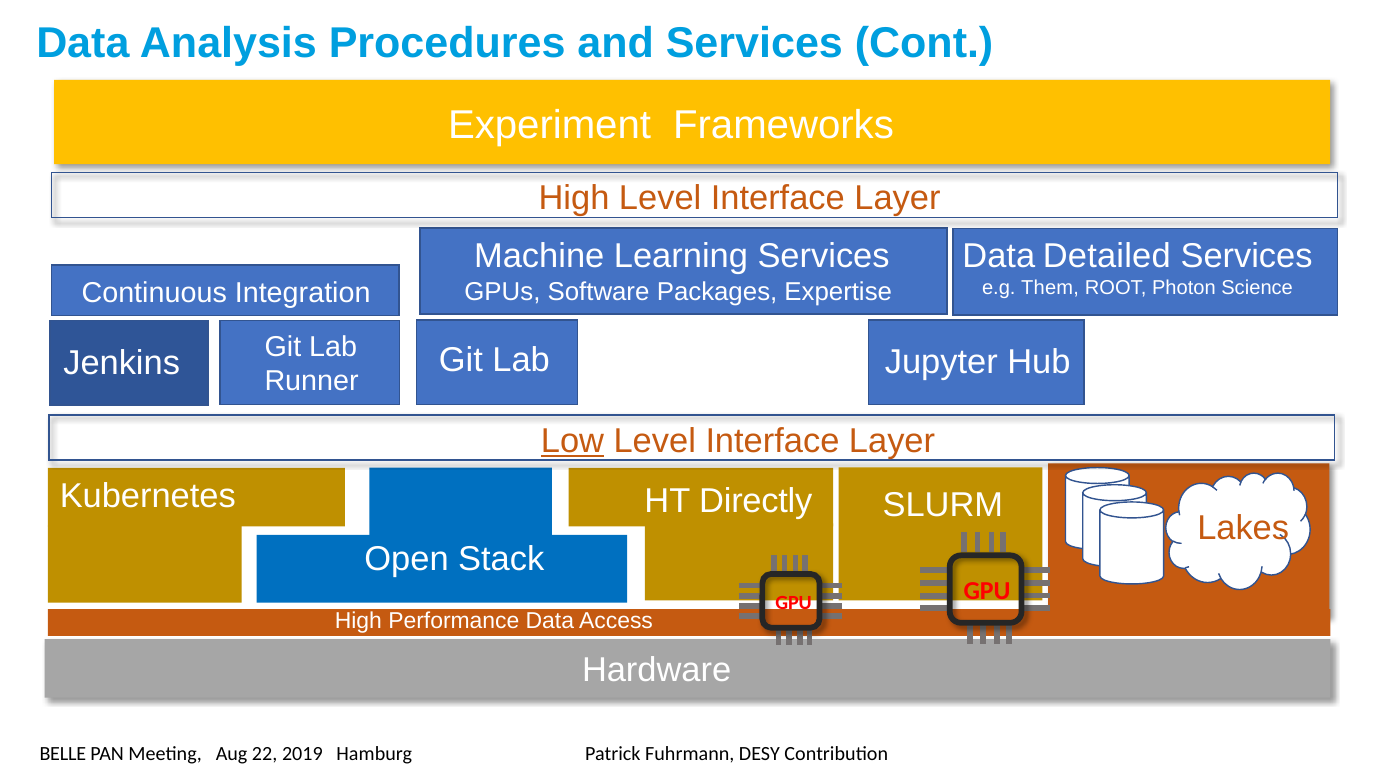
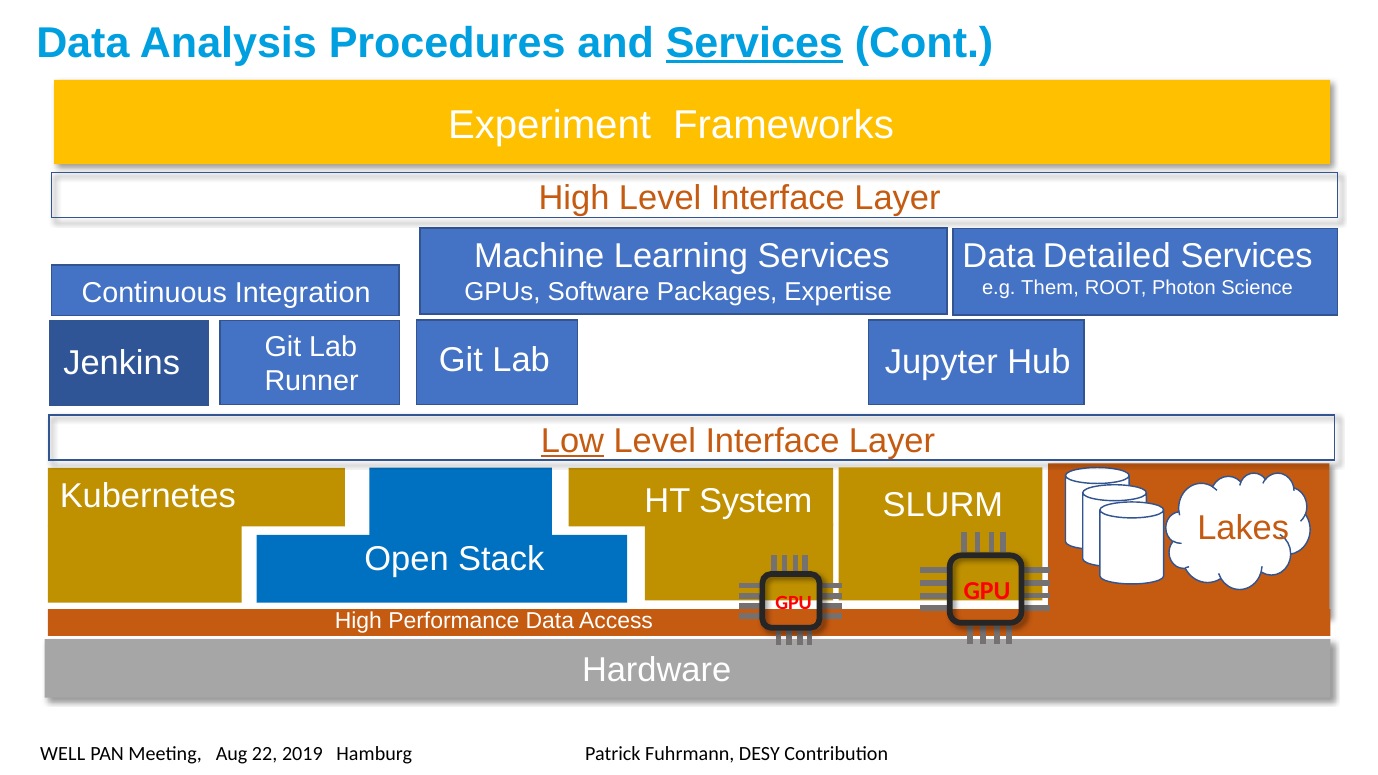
Services at (754, 43) underline: none -> present
Directly: Directly -> System
BELLE: BELLE -> WELL
